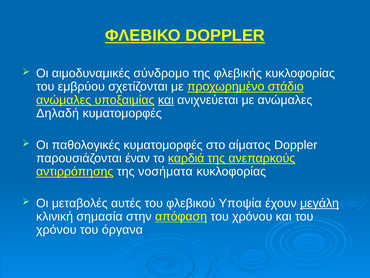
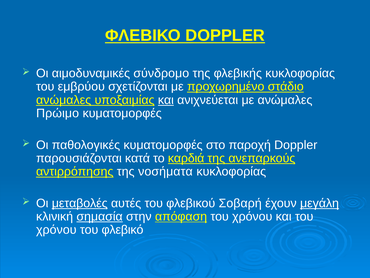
Δηλαδή: Δηλαδή -> Πρώιμο
αίματος: αίματος -> παροχή
έναν: έναν -> κατά
μεταβολές underline: none -> present
Υποψία: Υποψία -> Σοβαρή
σημασία underline: none -> present
όργανα: όργανα -> φλεβικό
